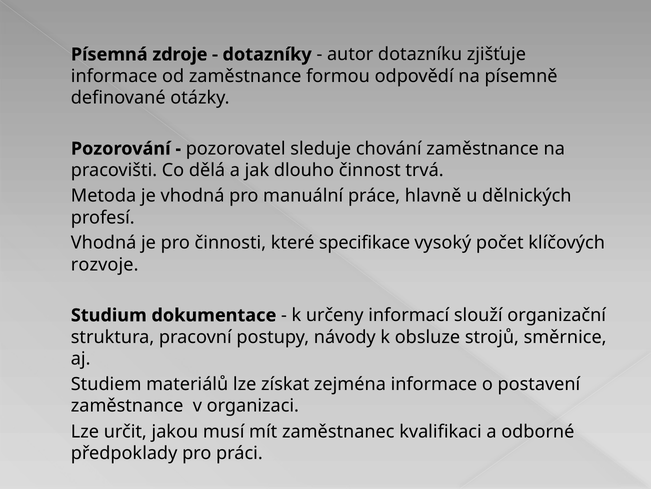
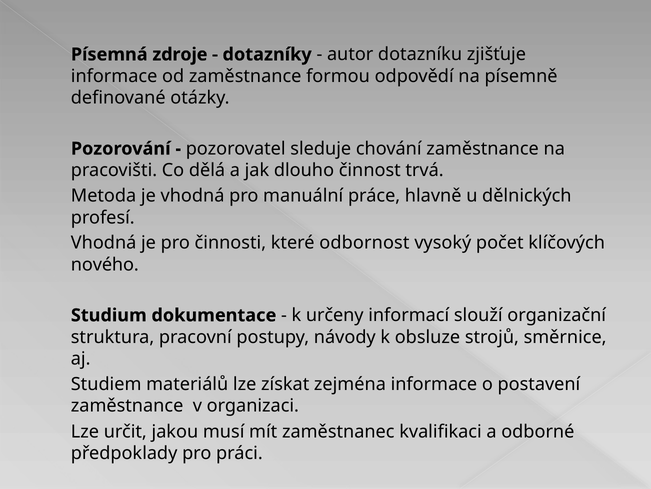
specifikace: specifikace -> odbornost
rozvoje: rozvoje -> nového
